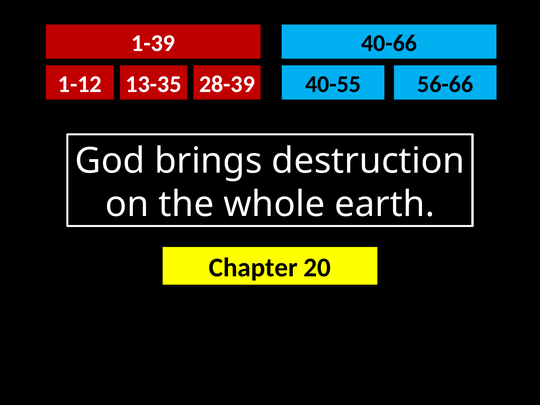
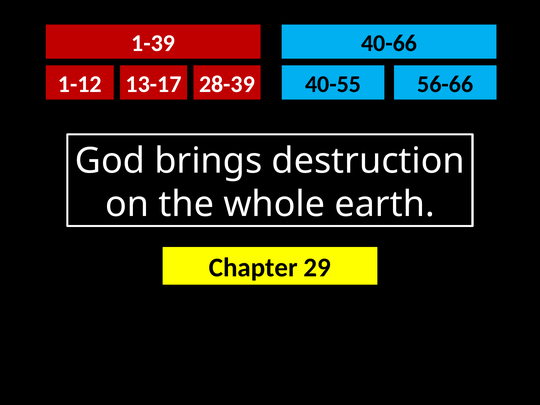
13-35: 13-35 -> 13-17
20: 20 -> 29
